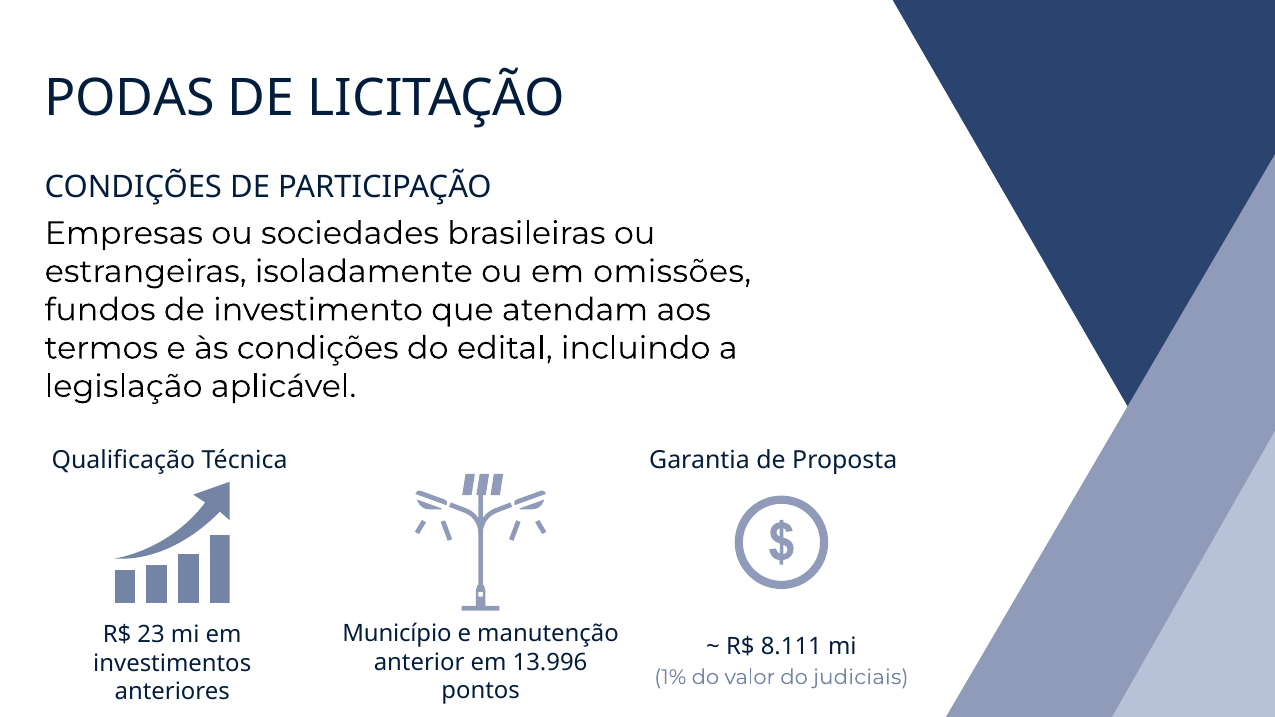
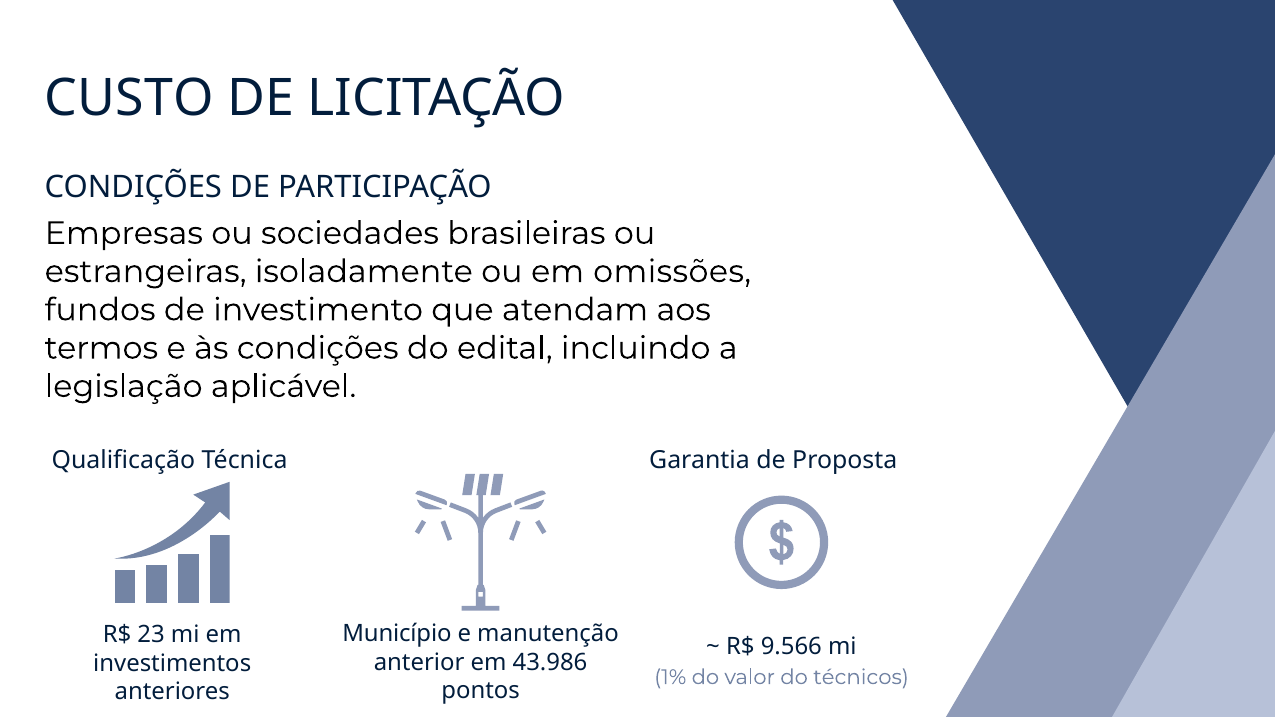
PODAS: PODAS -> CUSTO
8.111: 8.111 -> 9.566
13.996: 13.996 -> 43.986
judiciais: judiciais -> técnicos
